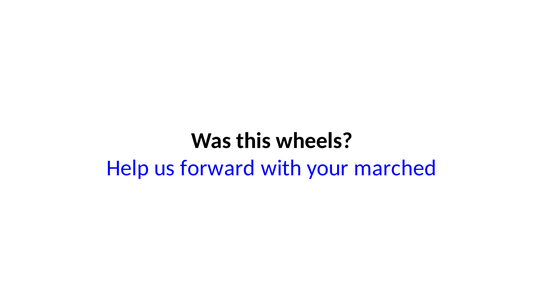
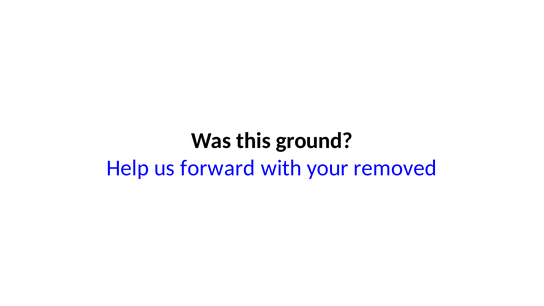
wheels: wheels -> ground
marched: marched -> removed
